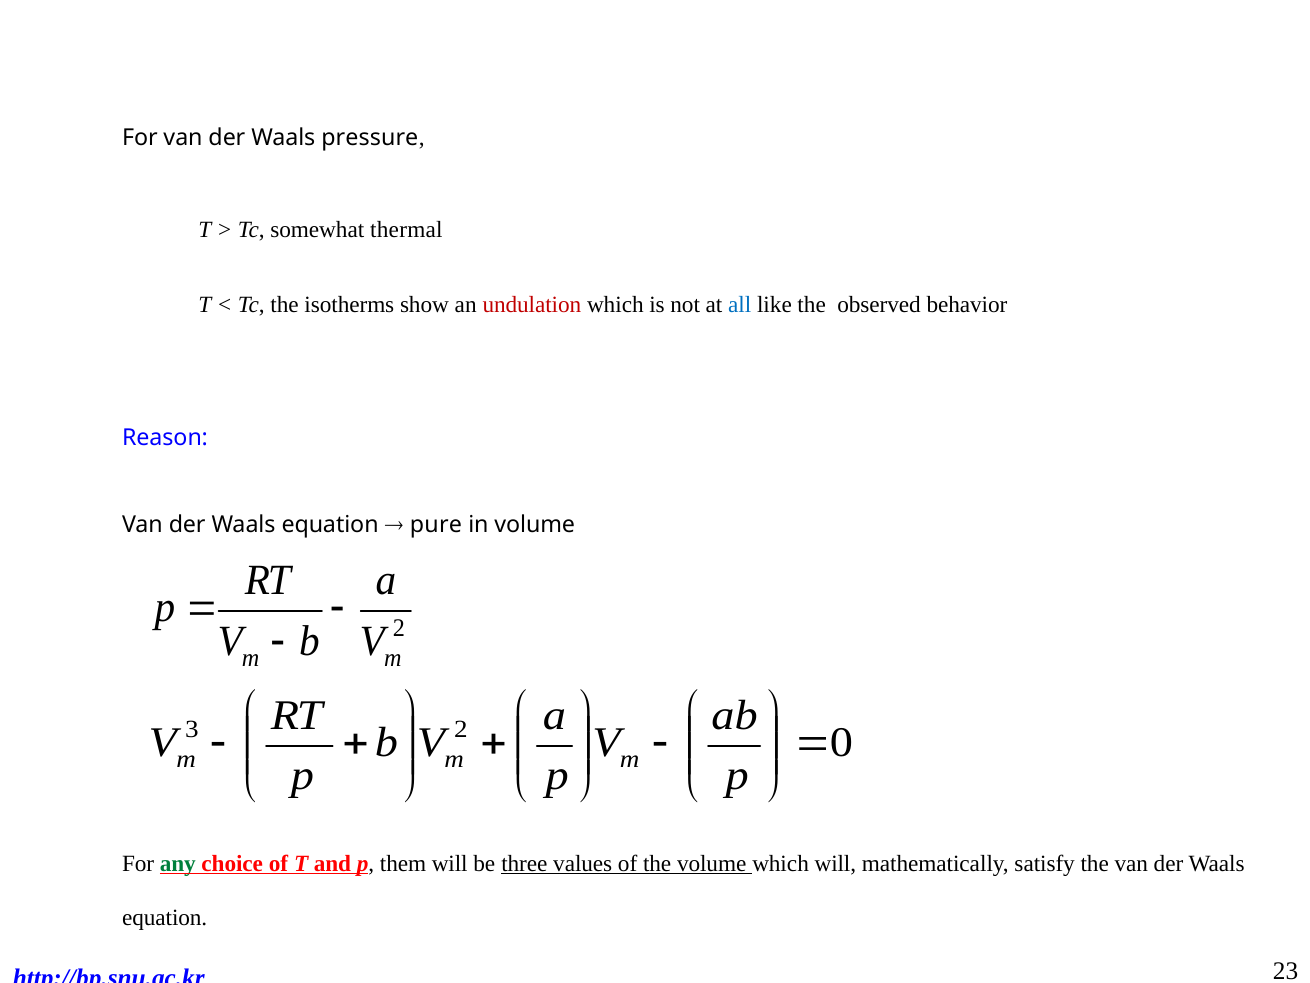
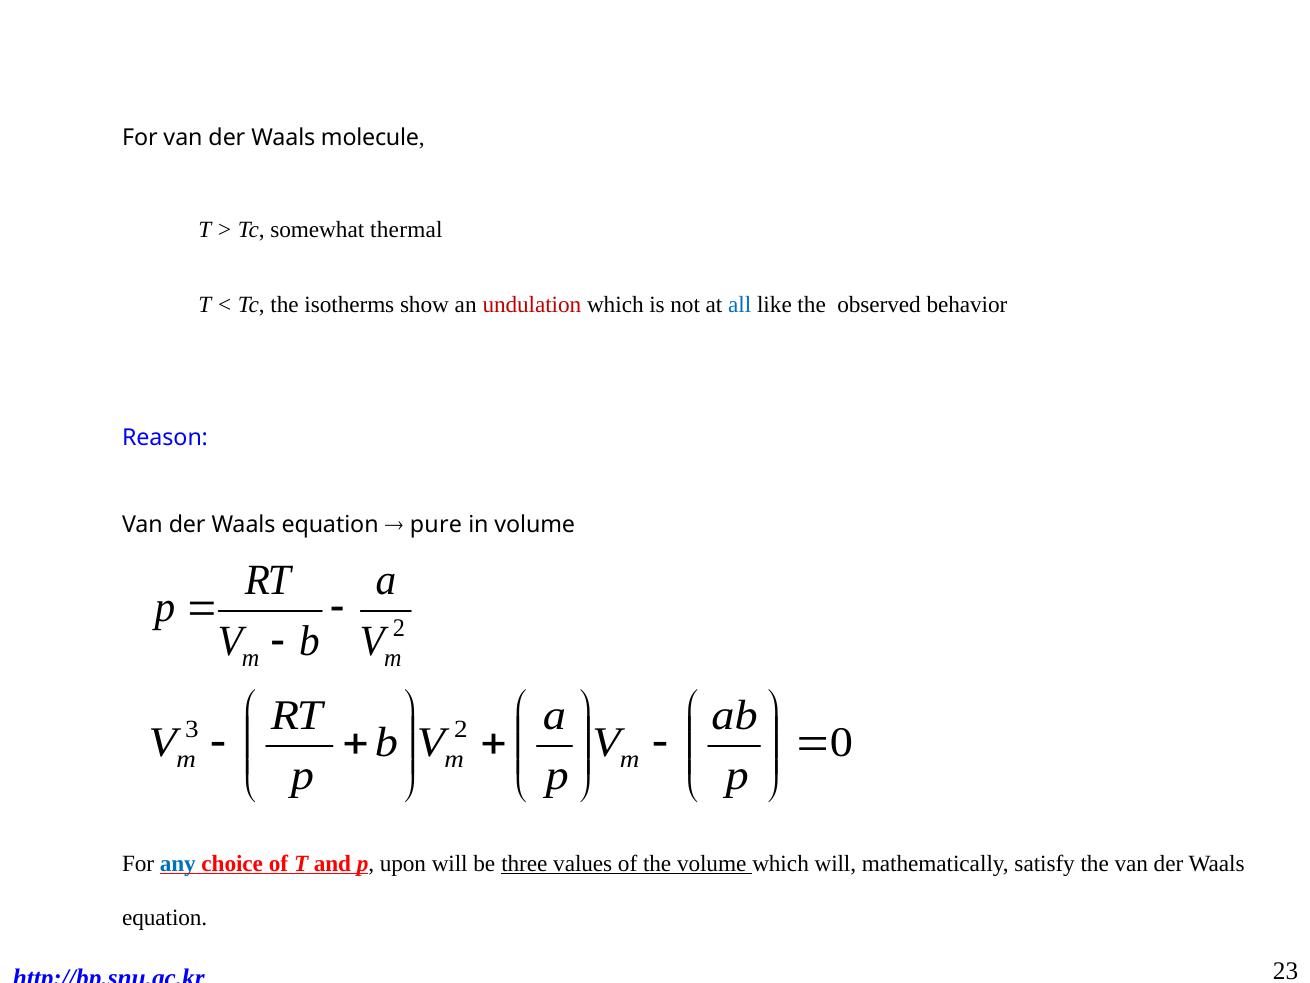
pressure: pressure -> molecule
any colour: green -> blue
them: them -> upon
